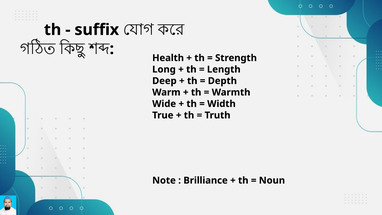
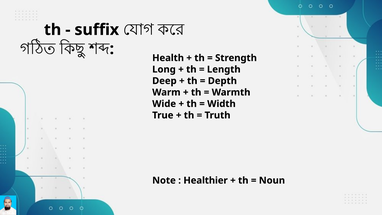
Brilliance: Brilliance -> Healthier
